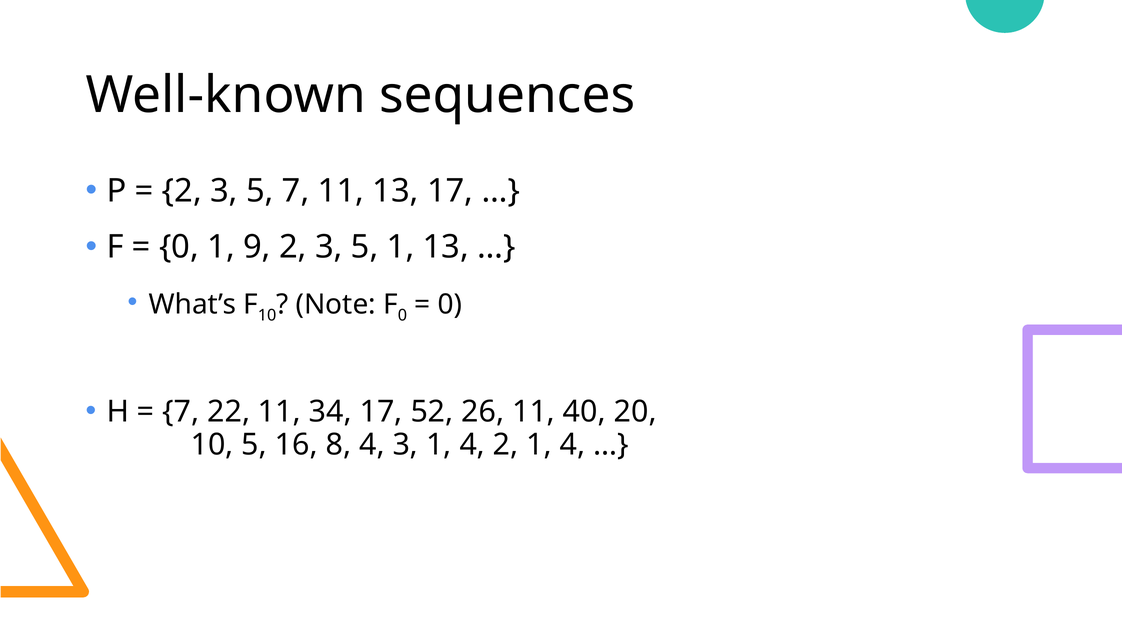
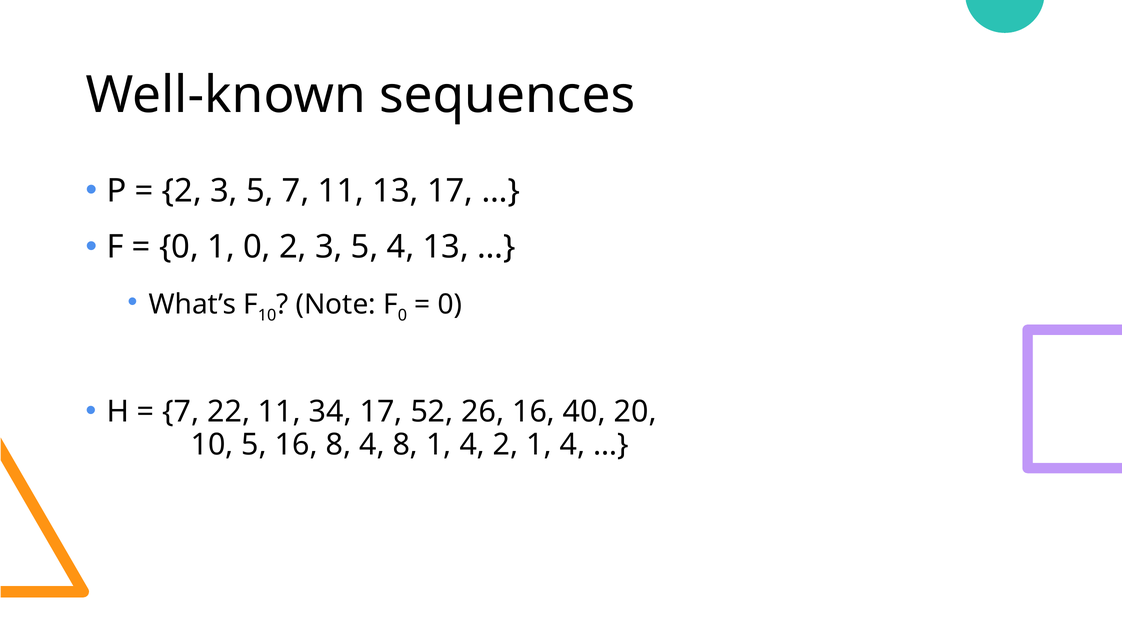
1 9: 9 -> 0
5 1: 1 -> 4
26 11: 11 -> 16
4 3: 3 -> 8
